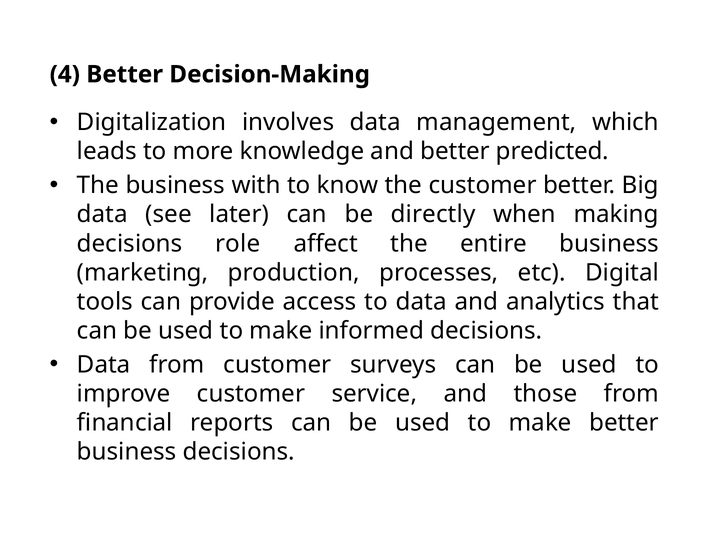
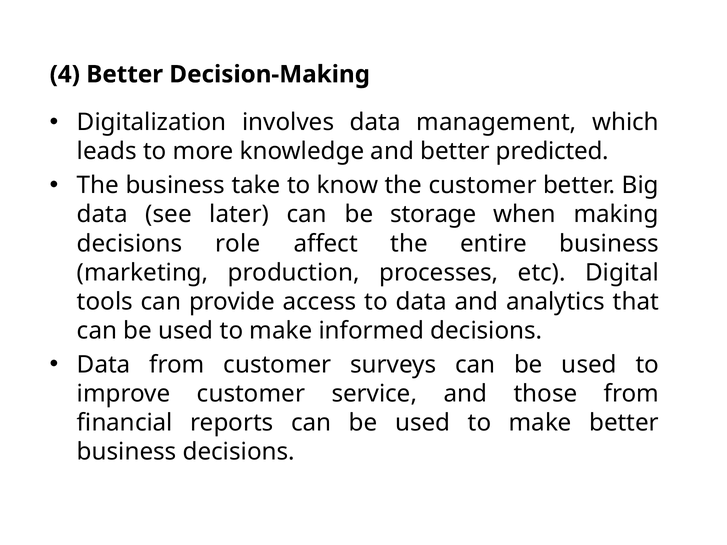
with: with -> take
directly: directly -> storage
